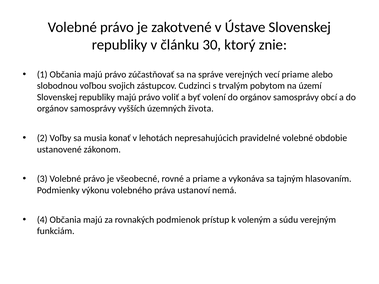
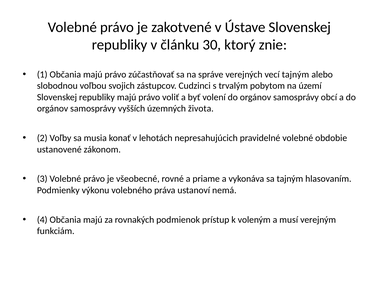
vecí priame: priame -> tajným
súdu: súdu -> musí
